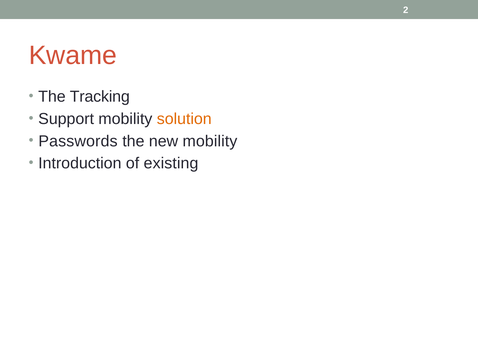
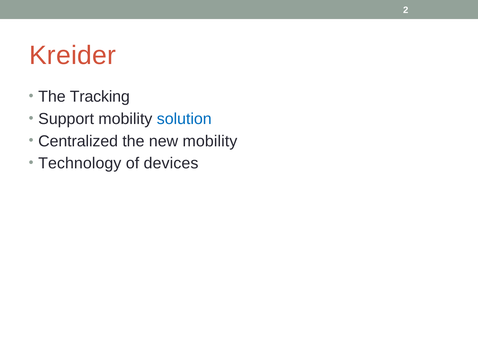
Kwame: Kwame -> Kreider
solution colour: orange -> blue
Passwords: Passwords -> Centralized
Introduction: Introduction -> Technology
existing: existing -> devices
